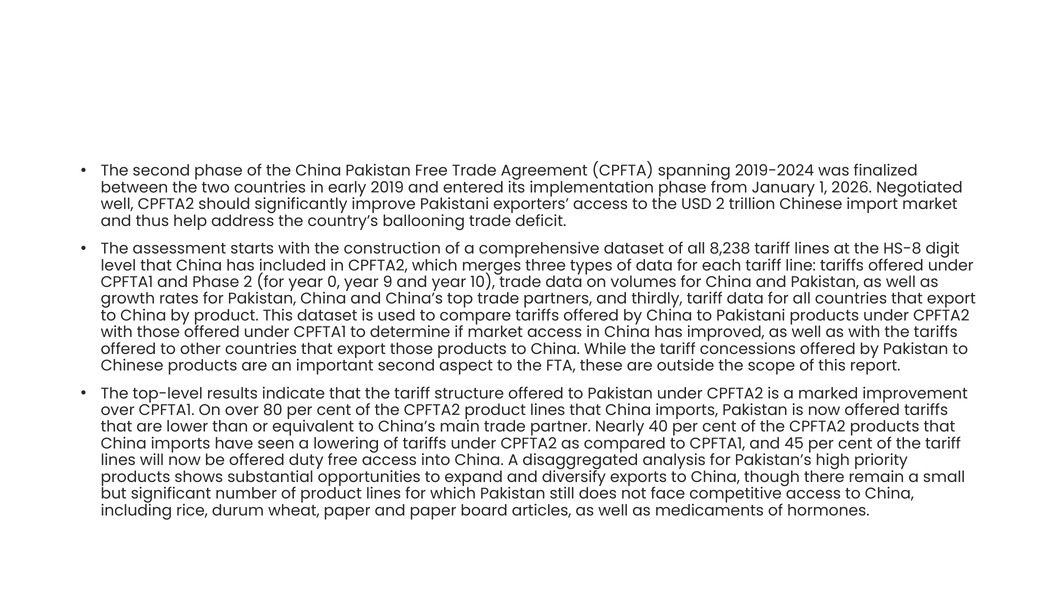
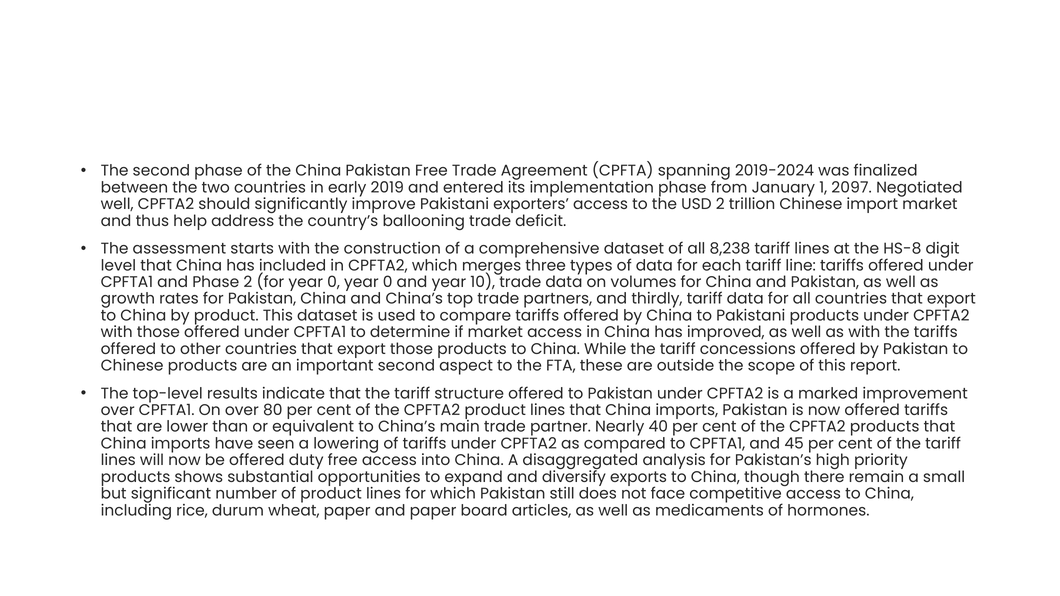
2026: 2026 -> 2097
0 year 9: 9 -> 0
